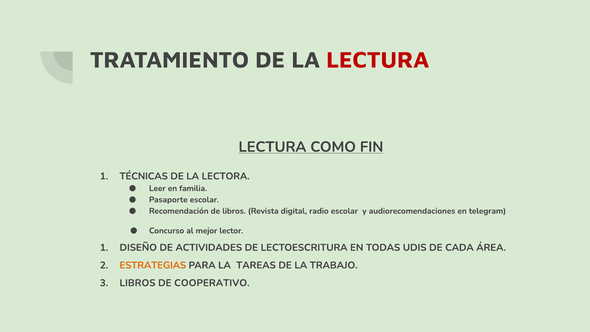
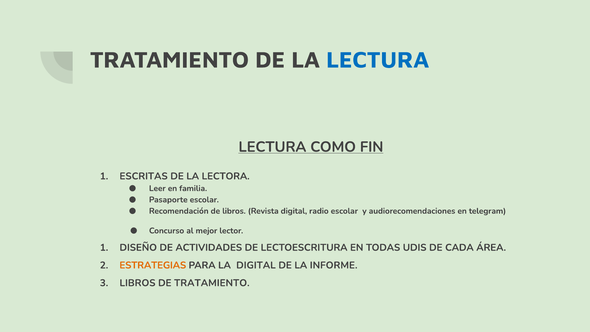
LECTURA at (378, 60) colour: red -> blue
TÉCNICAS: TÉCNICAS -> ESCRITAS
LA TAREAS: TAREAS -> DIGITAL
TRABAJO: TRABAJO -> INFORME
DE COOPERATIVO: COOPERATIVO -> TRATAMIENTO
